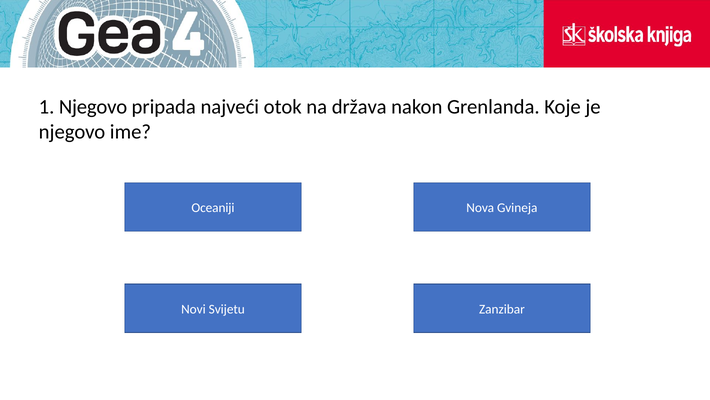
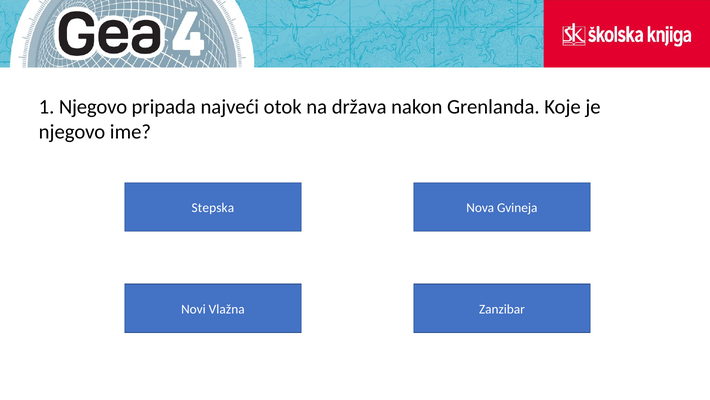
Oceaniji: Oceaniji -> Stepska
Svijetu: Svijetu -> Vlažna
